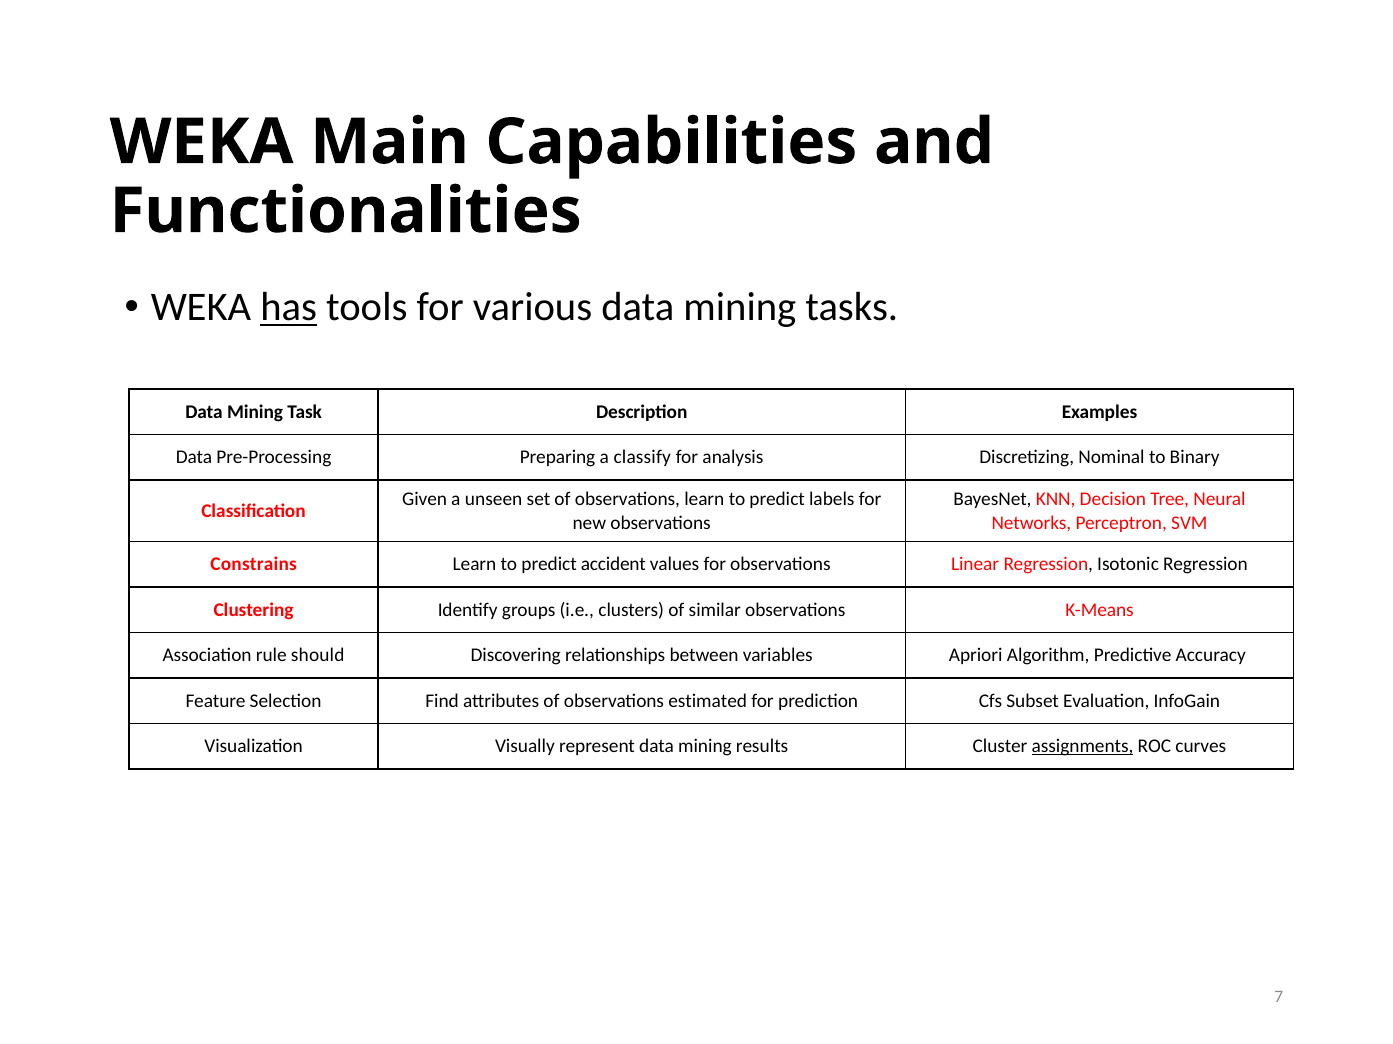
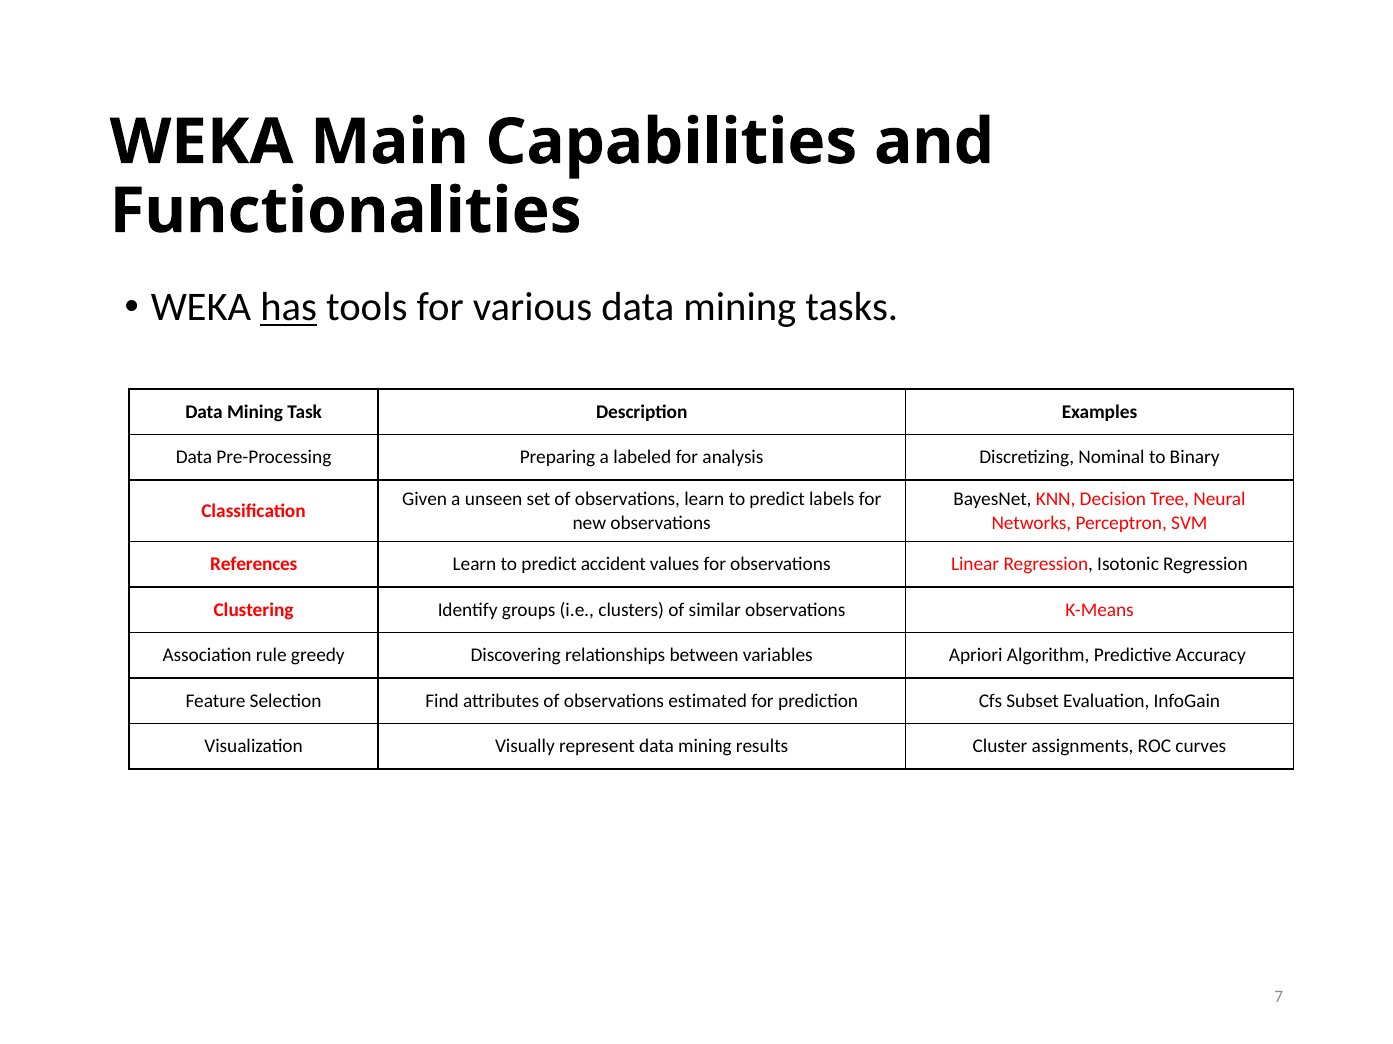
classify: classify -> labeled
Constrains: Constrains -> References
should: should -> greedy
assignments underline: present -> none
